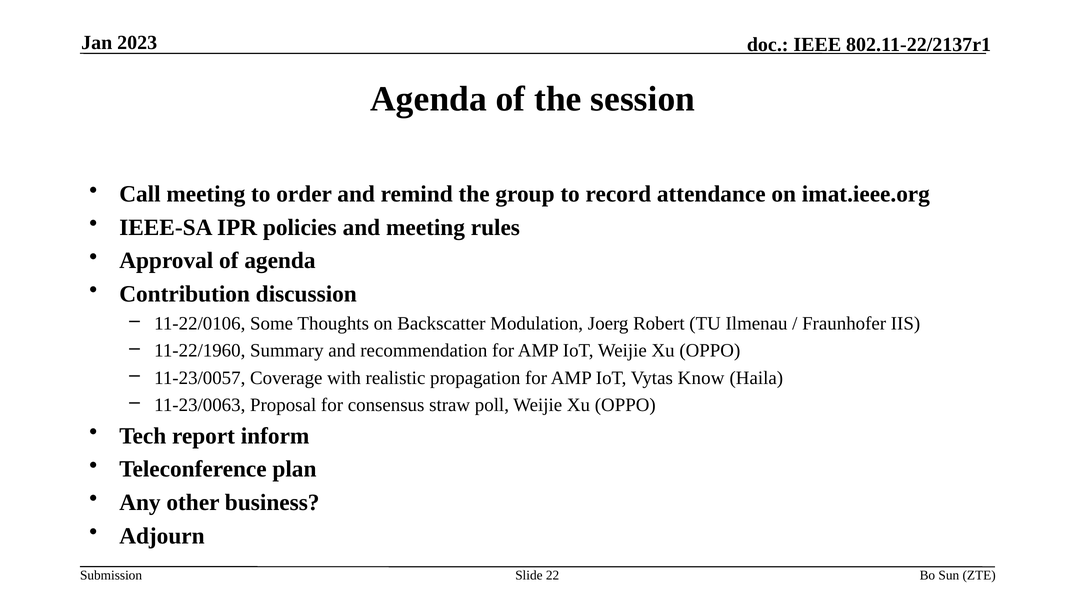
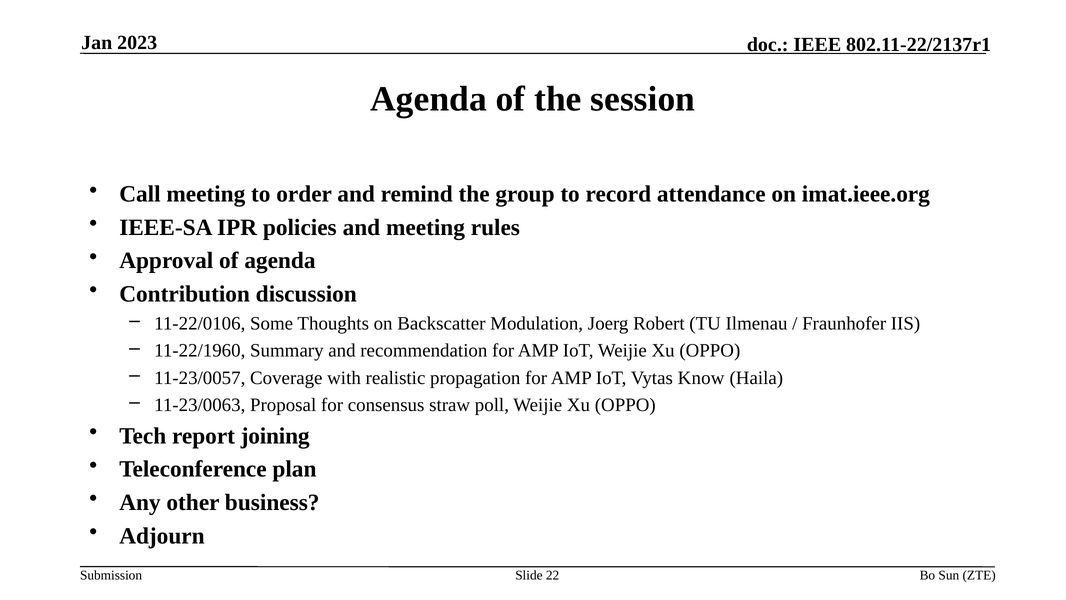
inform: inform -> joining
